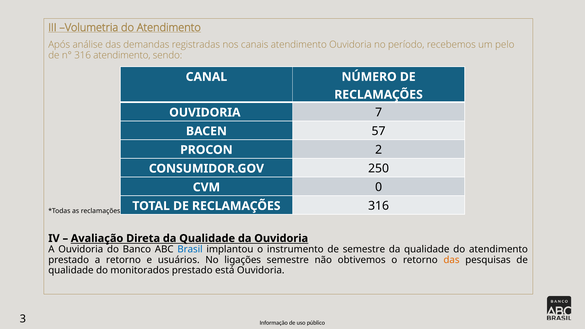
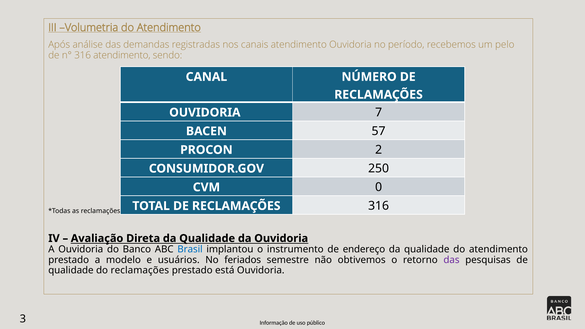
de semestre: semestre -> endereço
a retorno: retorno -> modelo
ligações: ligações -> feriados
das at (451, 260) colour: orange -> purple
do monitorados: monitorados -> reclamações
